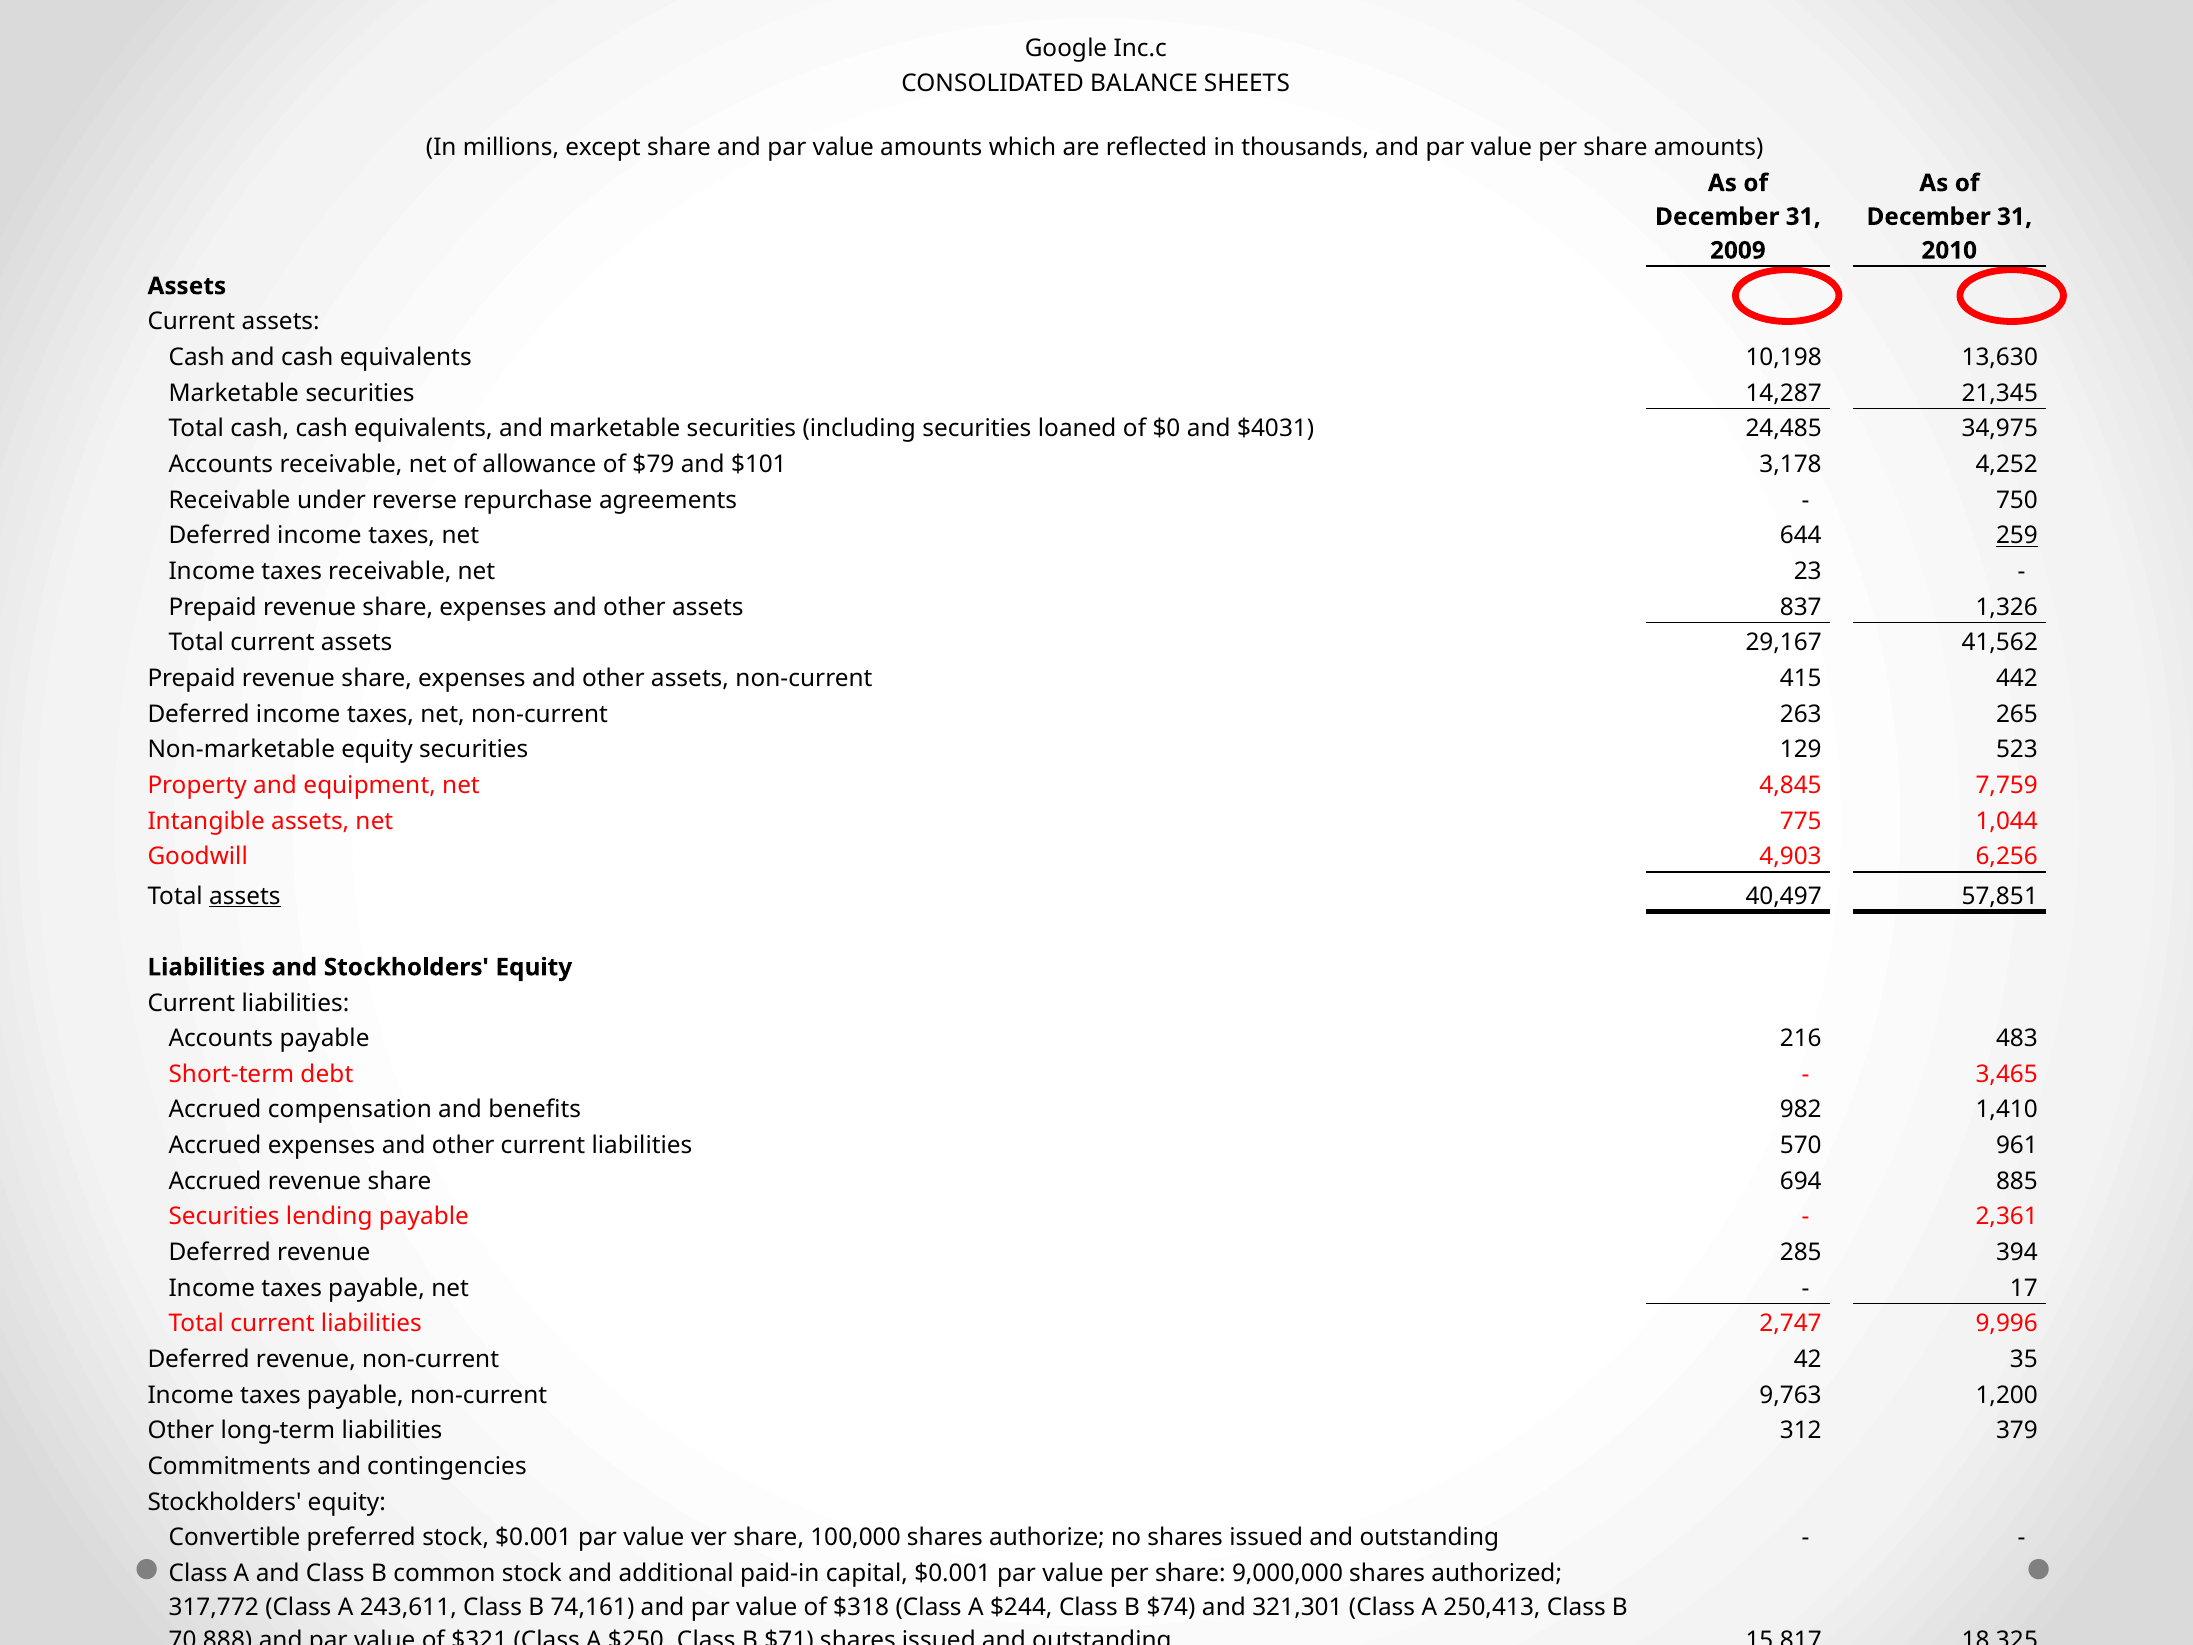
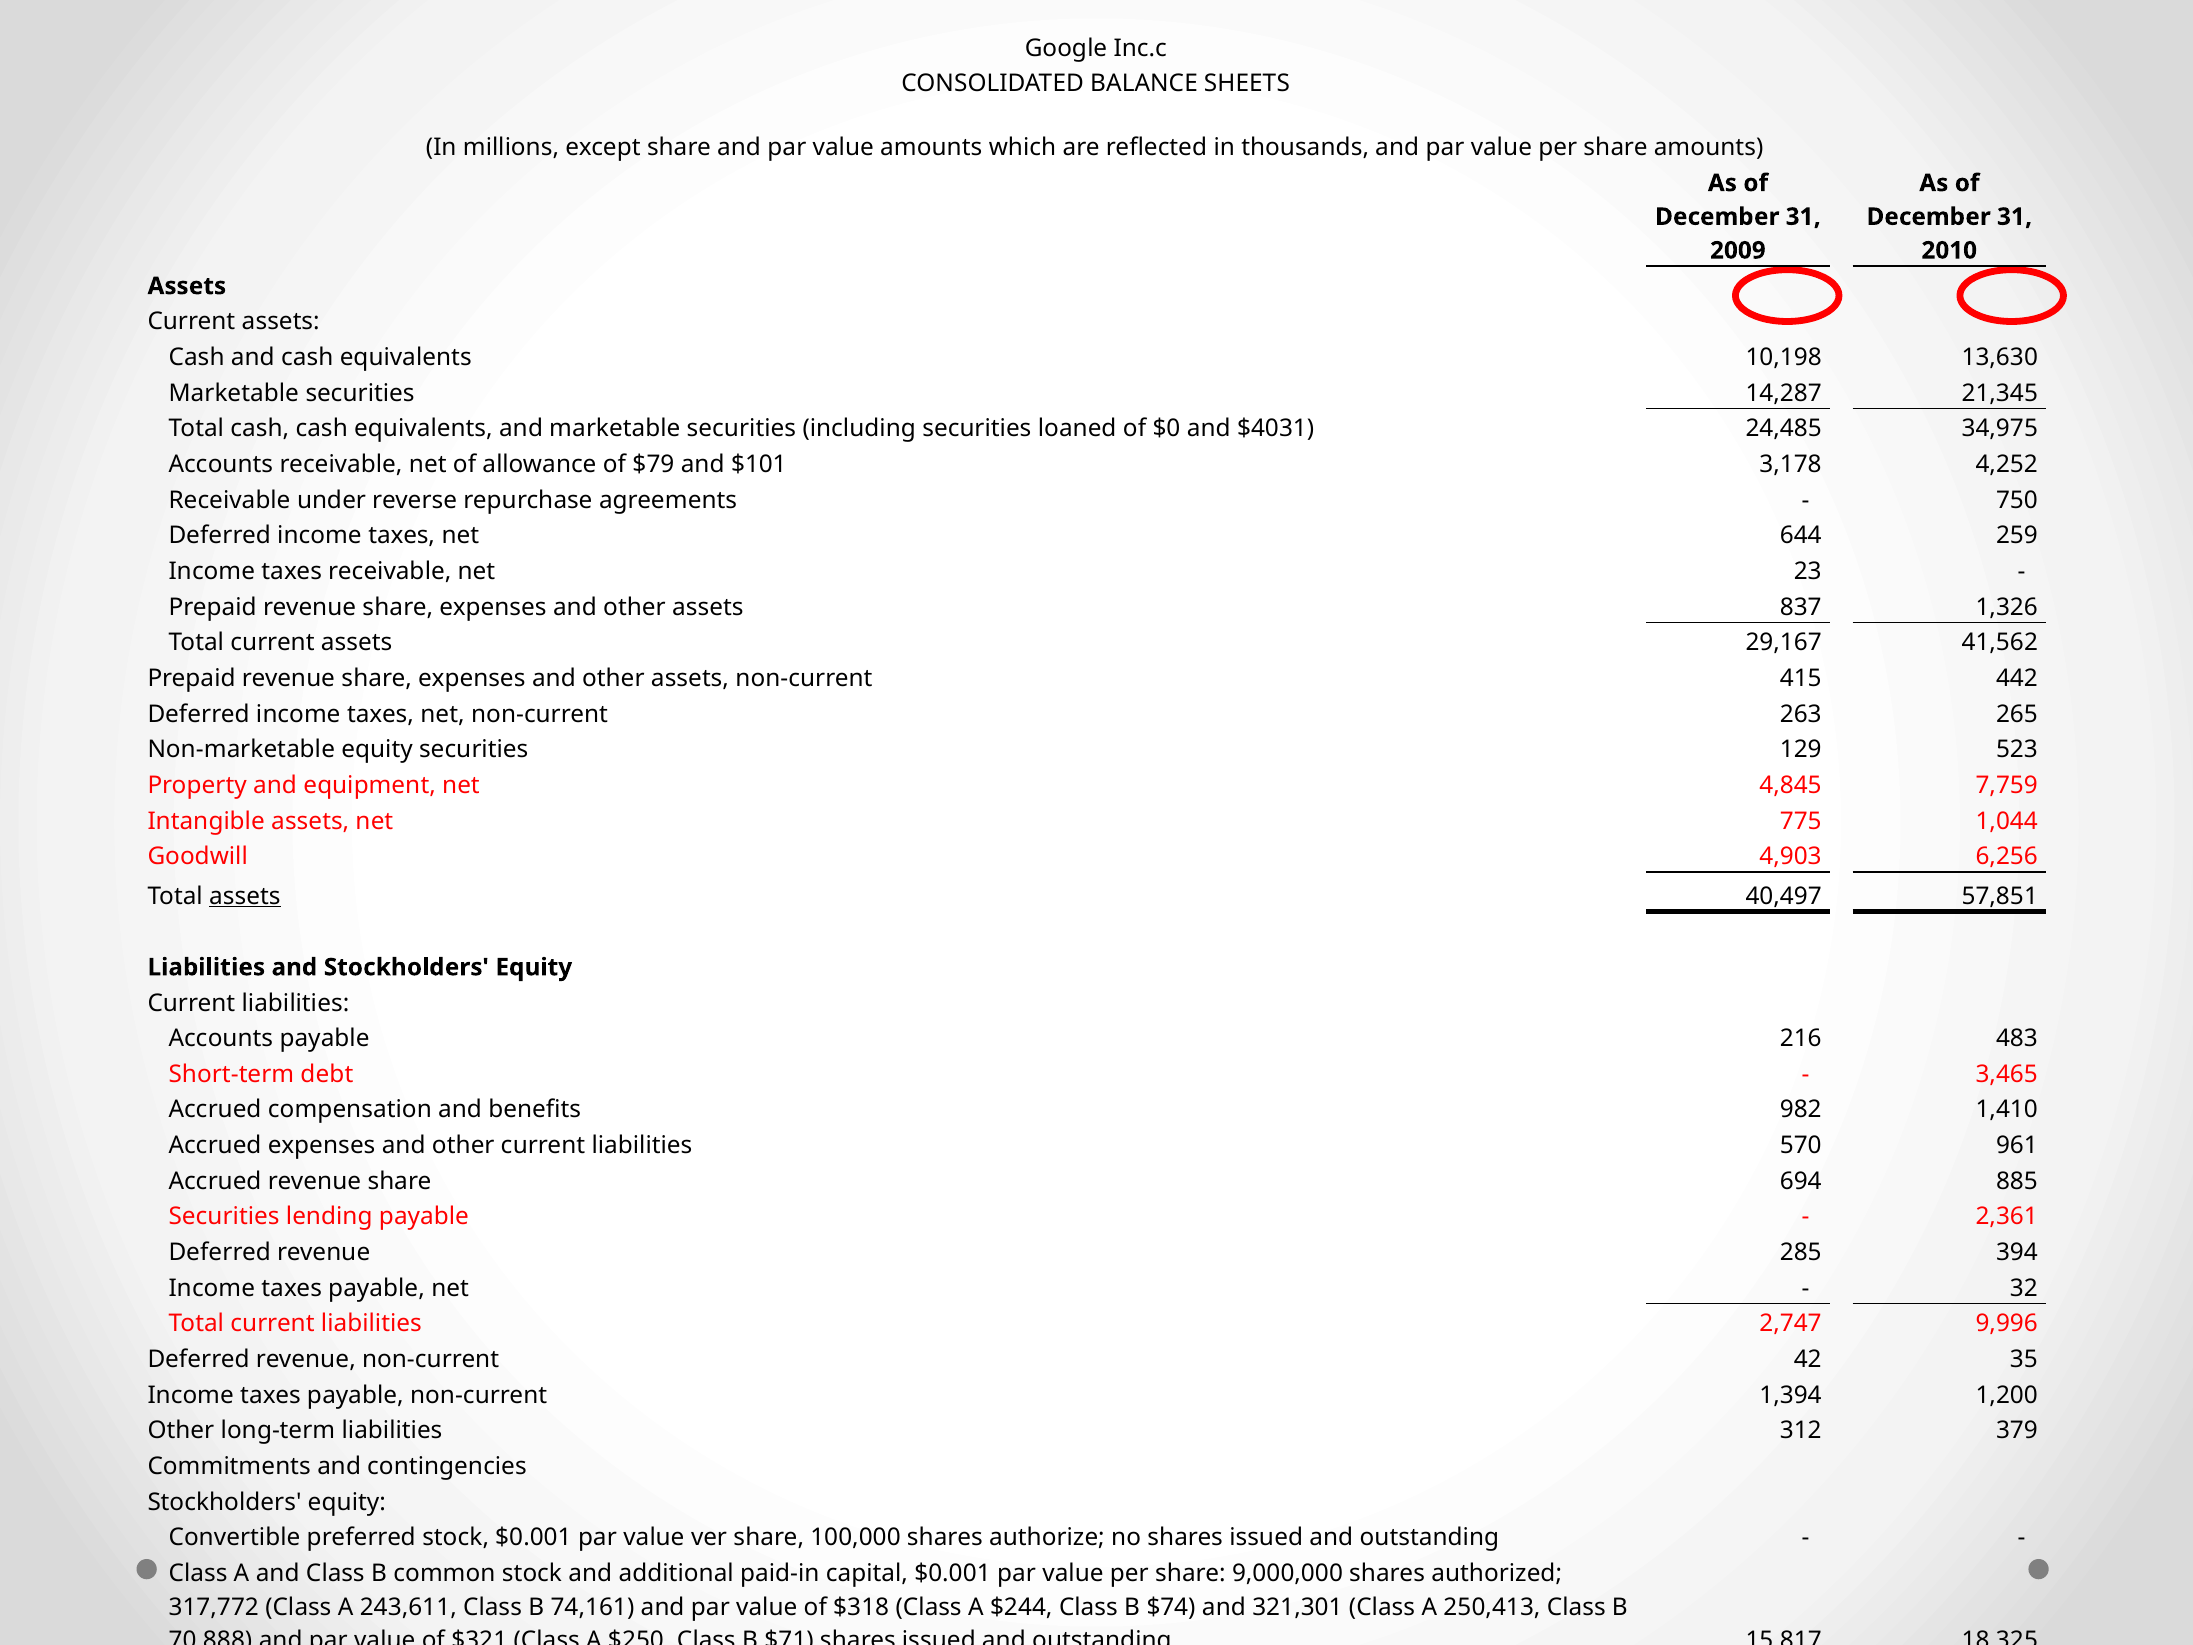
259 underline: present -> none
17: 17 -> 32
9,763: 9,763 -> 1,394
